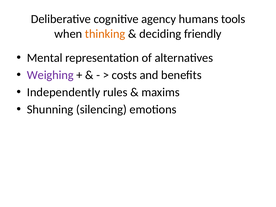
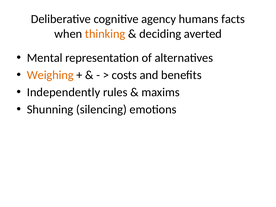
tools: tools -> facts
friendly: friendly -> averted
Weighing colour: purple -> orange
